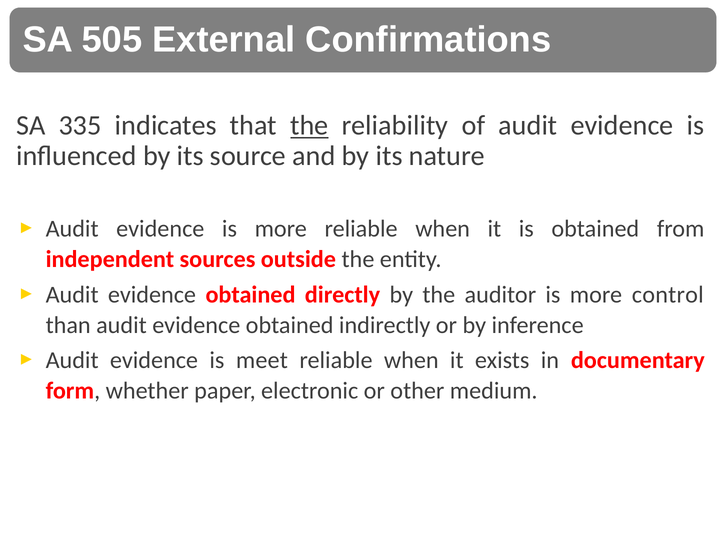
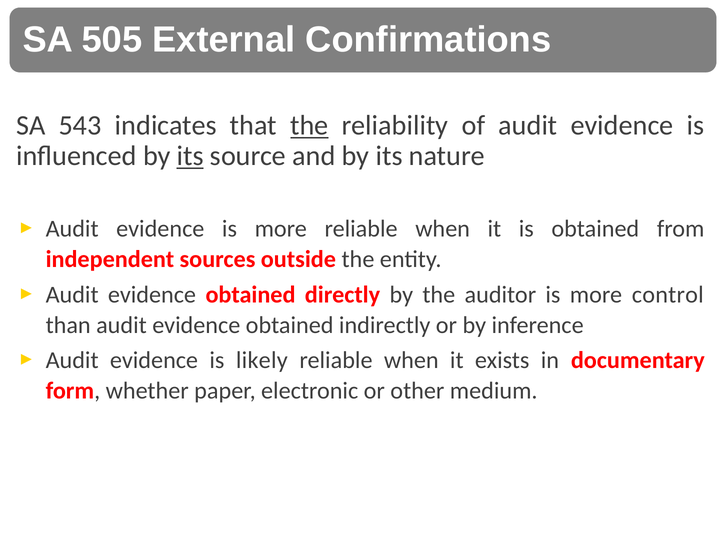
335: 335 -> 543
its at (190, 156) underline: none -> present
meet: meet -> likely
